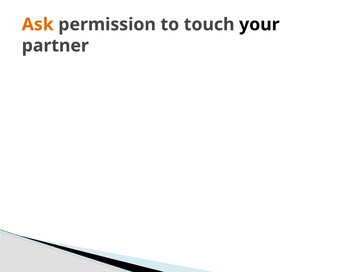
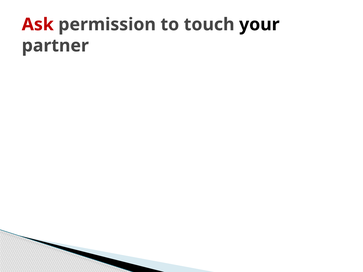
Ask colour: orange -> red
